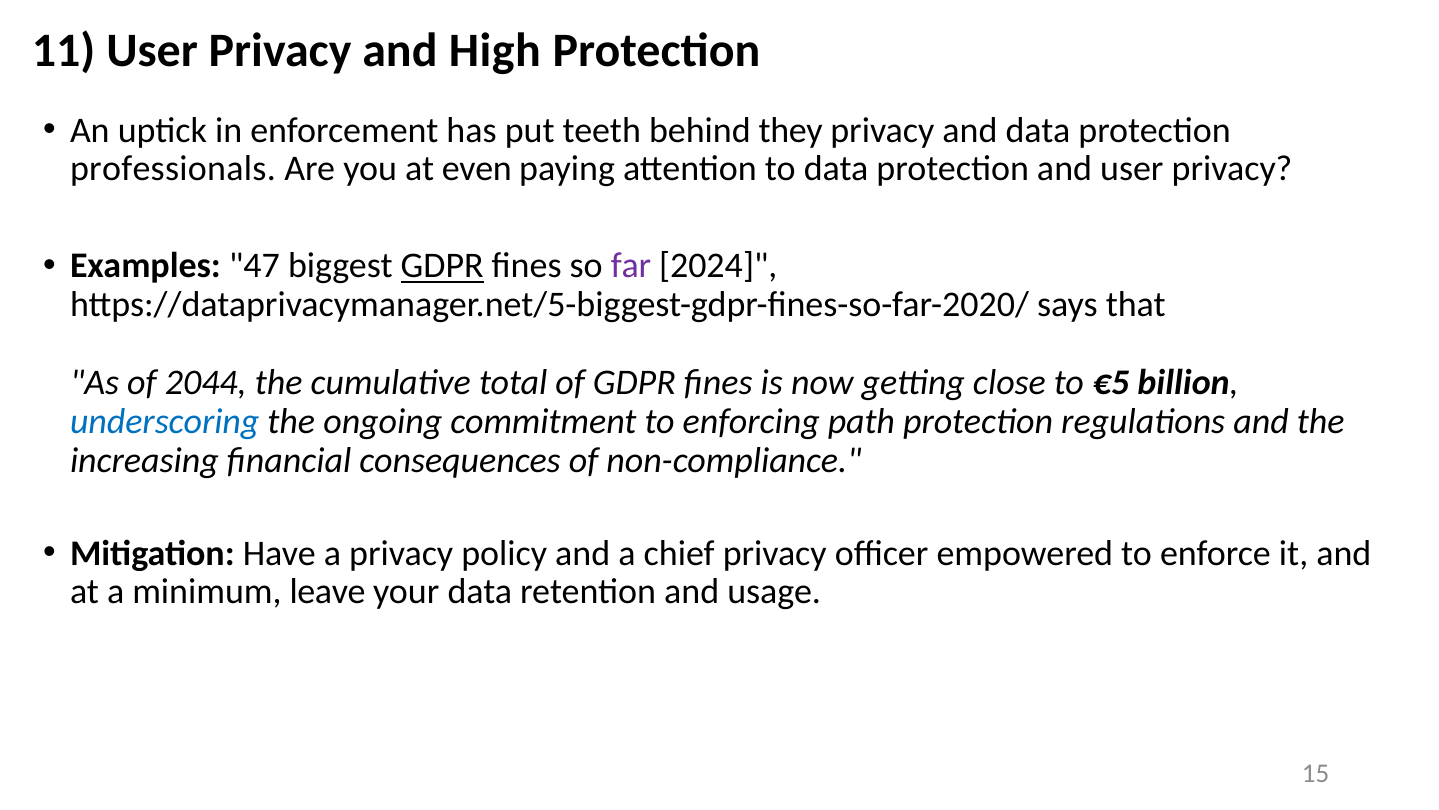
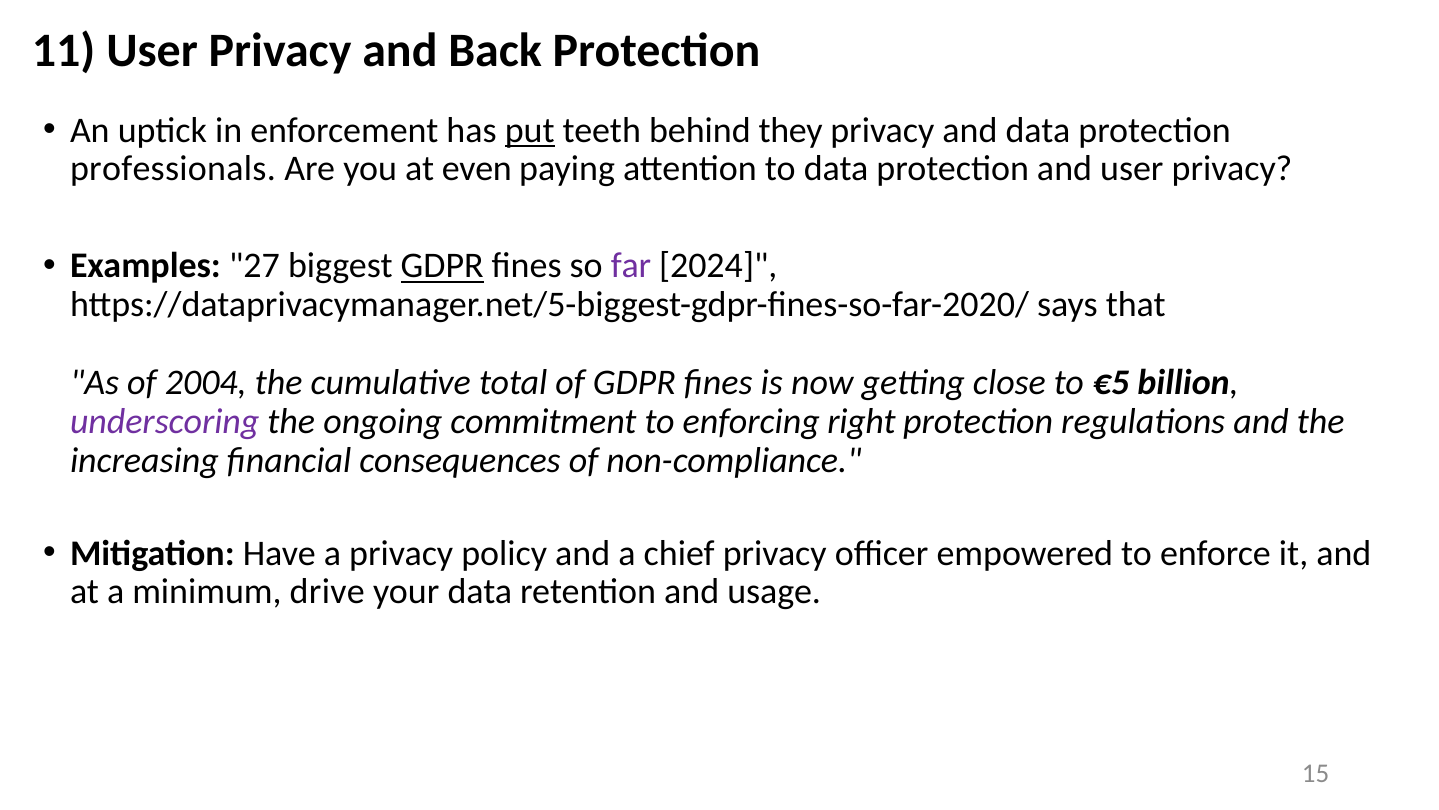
High: High -> Back
put underline: none -> present
47: 47 -> 27
2044: 2044 -> 2004
underscoring colour: blue -> purple
path: path -> right
leave: leave -> drive
